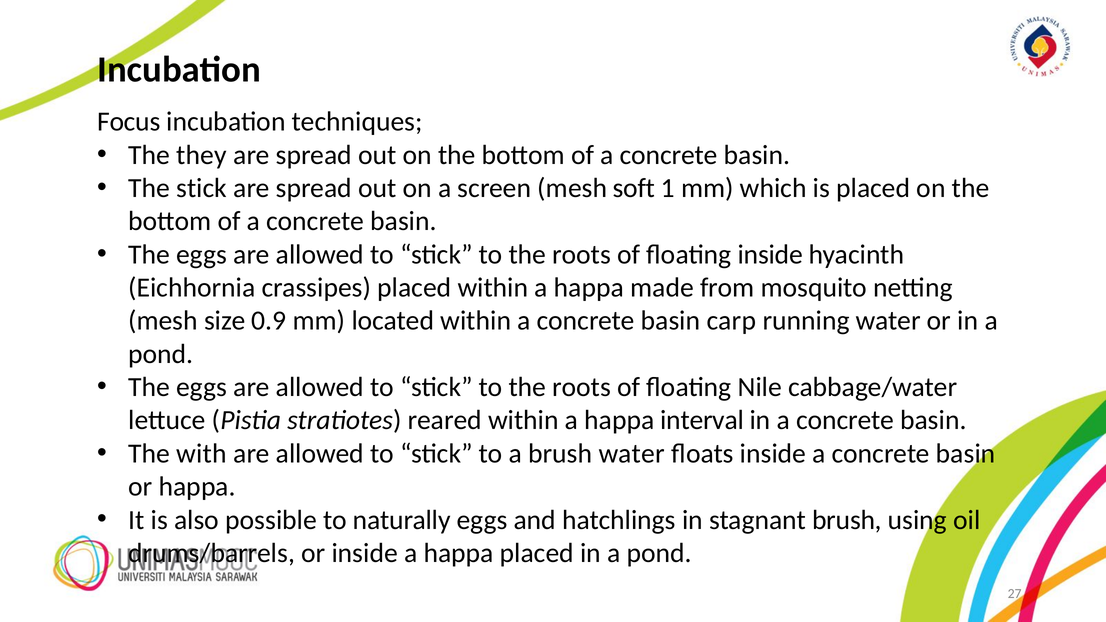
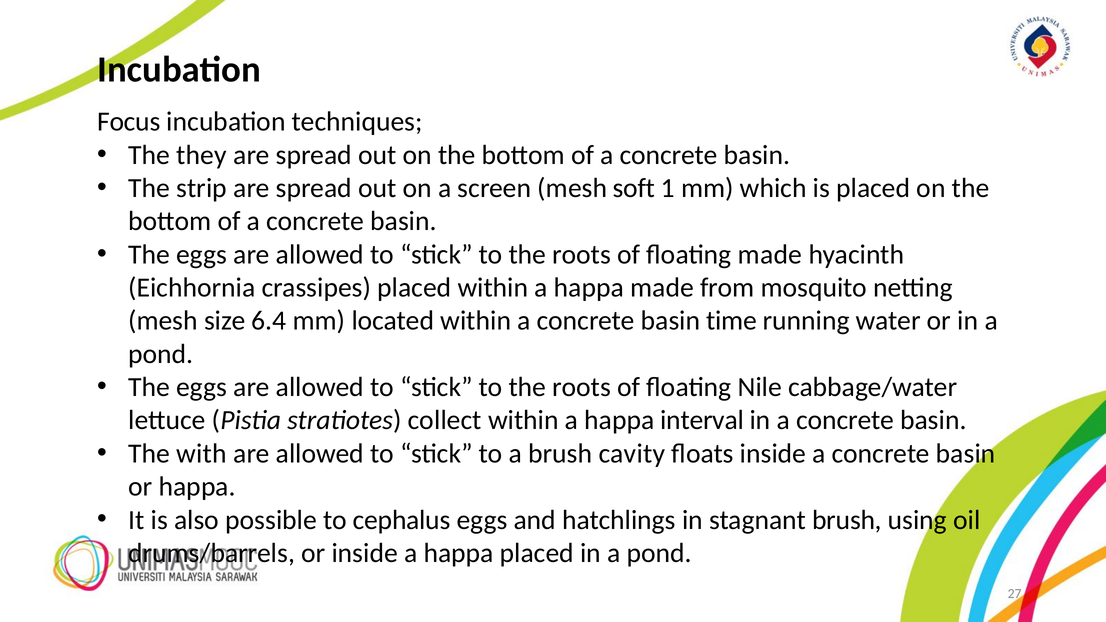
The stick: stick -> strip
floating inside: inside -> made
0.9: 0.9 -> 6.4
carp: carp -> time
reared: reared -> collect
brush water: water -> cavity
naturally: naturally -> cephalus
